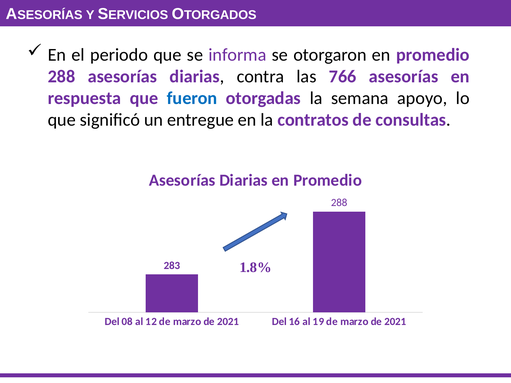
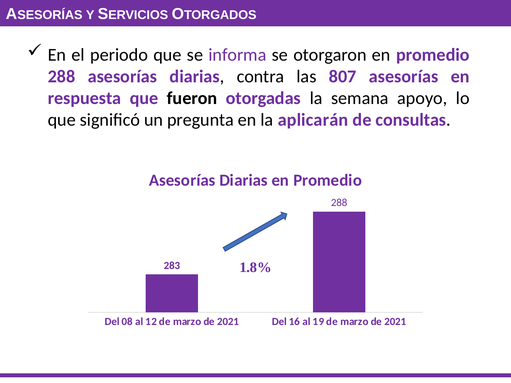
766: 766 -> 807
fueron colour: blue -> black
entregue: entregue -> pregunta
contratos: contratos -> aplicarán
